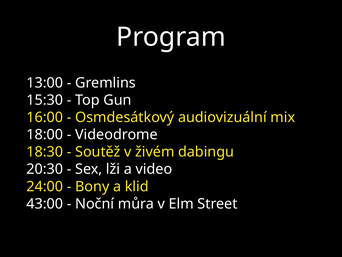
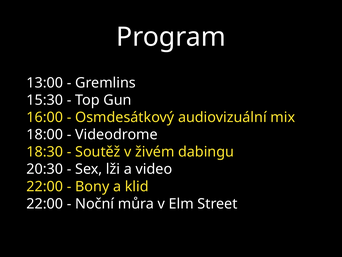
24:00 at (45, 186): 24:00 -> 22:00
43:00 at (45, 203): 43:00 -> 22:00
